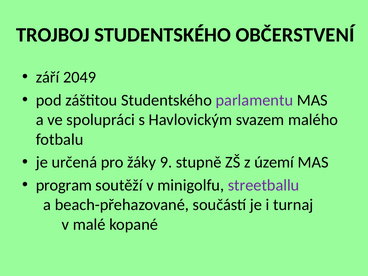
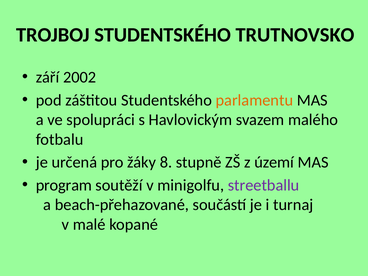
OBČERSTVENÍ: OBČERSTVENÍ -> TRUTNOVSKO
2049: 2049 -> 2002
parlamentu colour: purple -> orange
9: 9 -> 8
